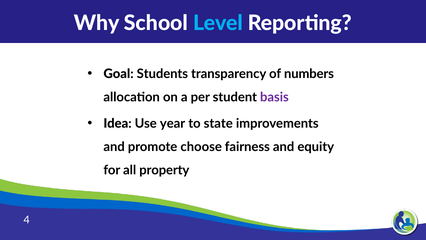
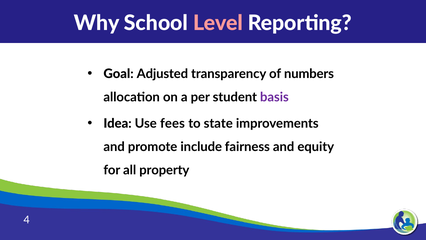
Level colour: light blue -> pink
Students: Students -> Adjusted
year: year -> fees
choose: choose -> include
